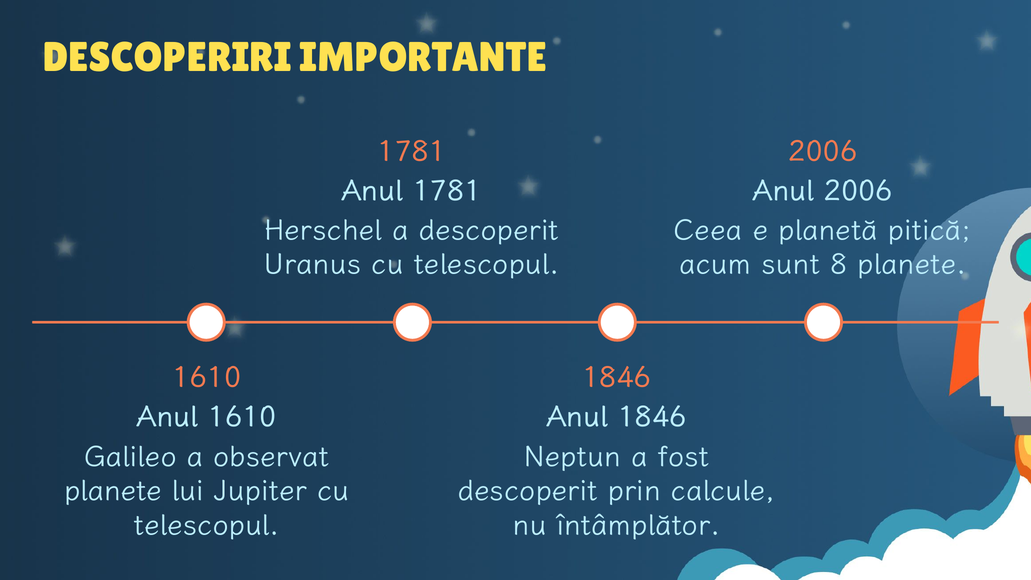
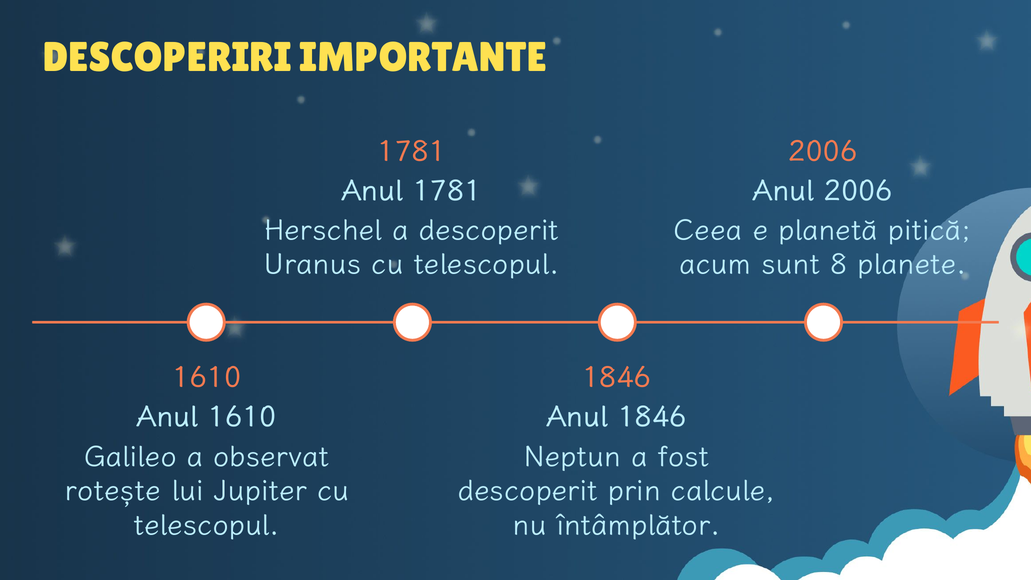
planete at (113, 491): planete -> rotește
